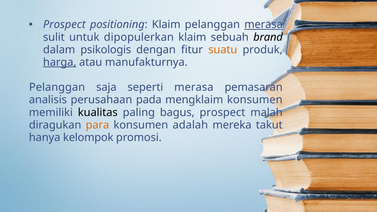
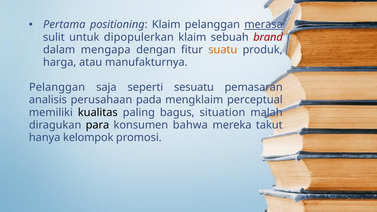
Prospect at (64, 25): Prospect -> Pertama
brand colour: black -> red
psikologis: psikologis -> mengapa
harga underline: present -> none
seperti merasa: merasa -> sesuatu
mengklaim konsumen: konsumen -> perceptual
bagus prospect: prospect -> situation
para colour: orange -> black
adalah: adalah -> bahwa
